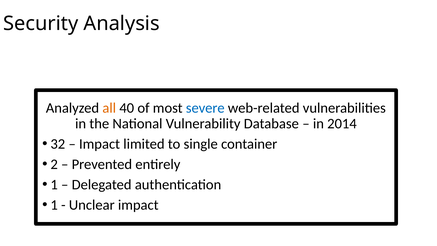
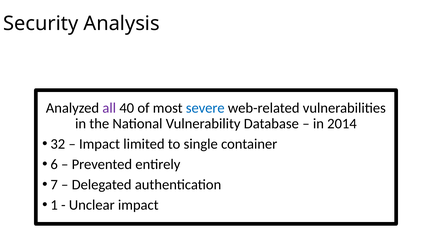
all colour: orange -> purple
2: 2 -> 6
1 at (54, 184): 1 -> 7
